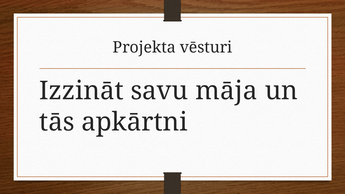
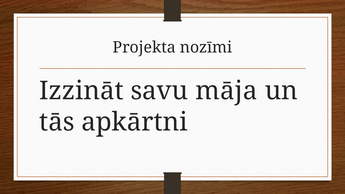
vēsturi: vēsturi -> nozīmi
